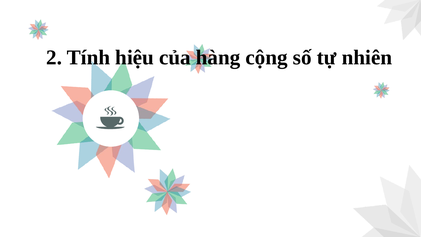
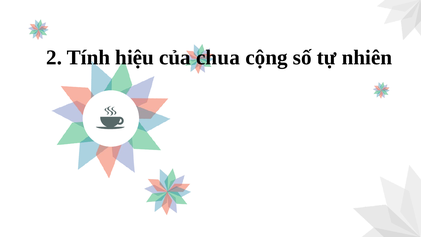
hàng: hàng -> chua
